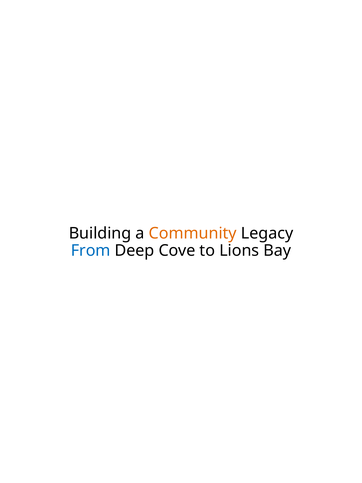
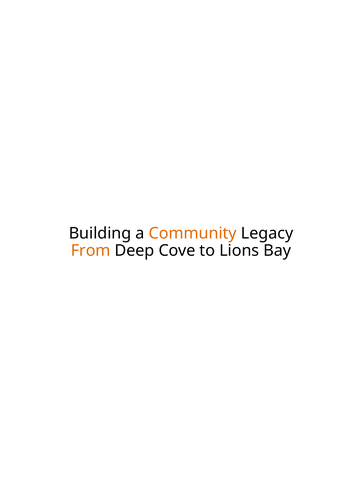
From colour: blue -> orange
